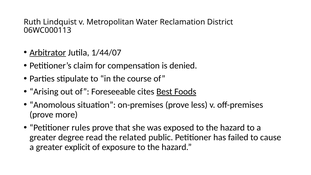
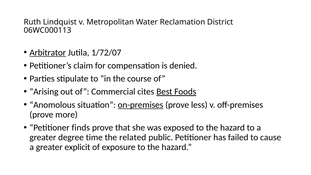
1/44/07: 1/44/07 -> 1/72/07
Foreseeable: Foreseeable -> Commercial
on-premises underline: none -> present
rules: rules -> finds
read: read -> time
